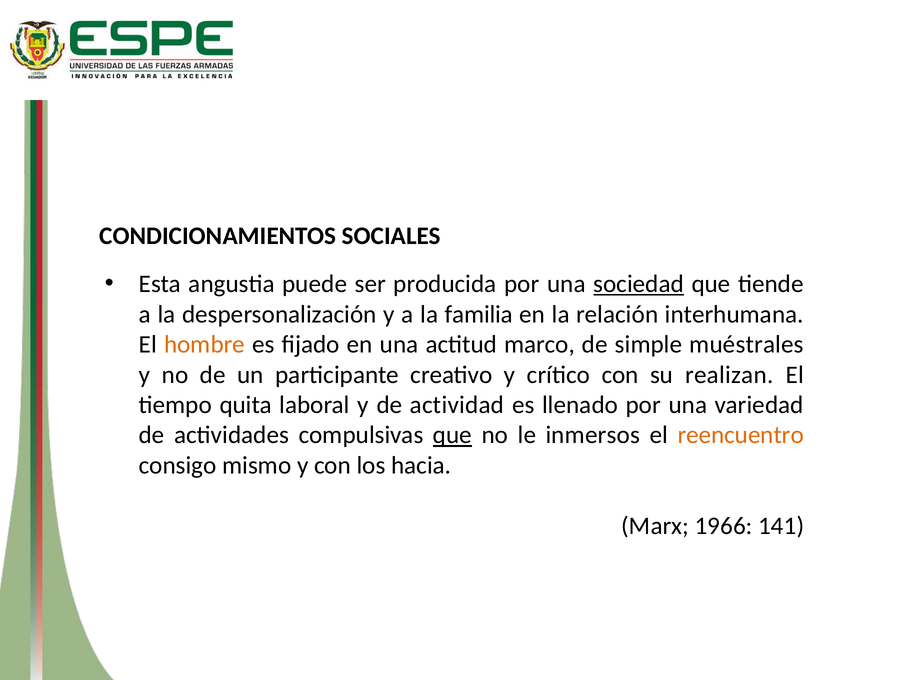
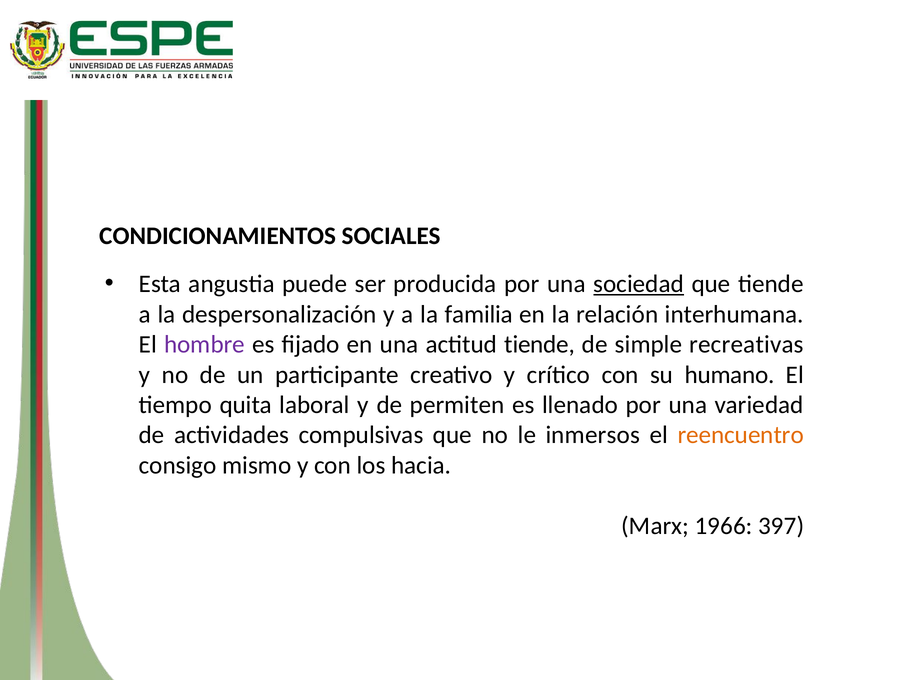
hombre colour: orange -> purple
actitud marco: marco -> tiende
muéstrales: muéstrales -> recreativas
realizan: realizan -> humano
actividad: actividad -> permiten
que at (452, 435) underline: present -> none
141: 141 -> 397
